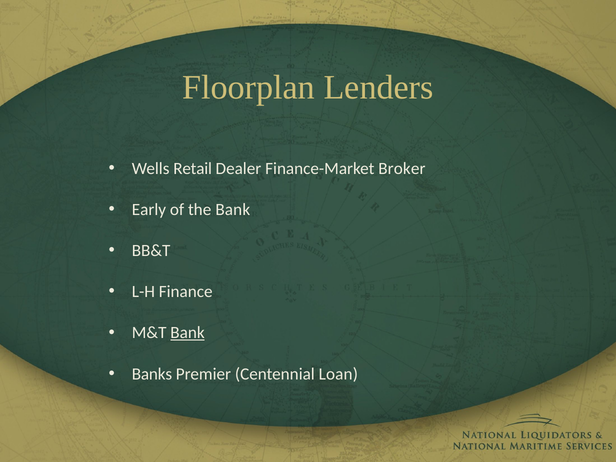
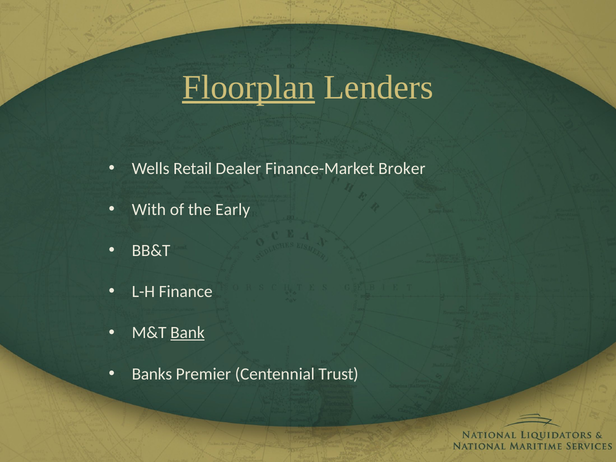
Floorplan underline: none -> present
Early: Early -> With
the Bank: Bank -> Early
Loan: Loan -> Trust
